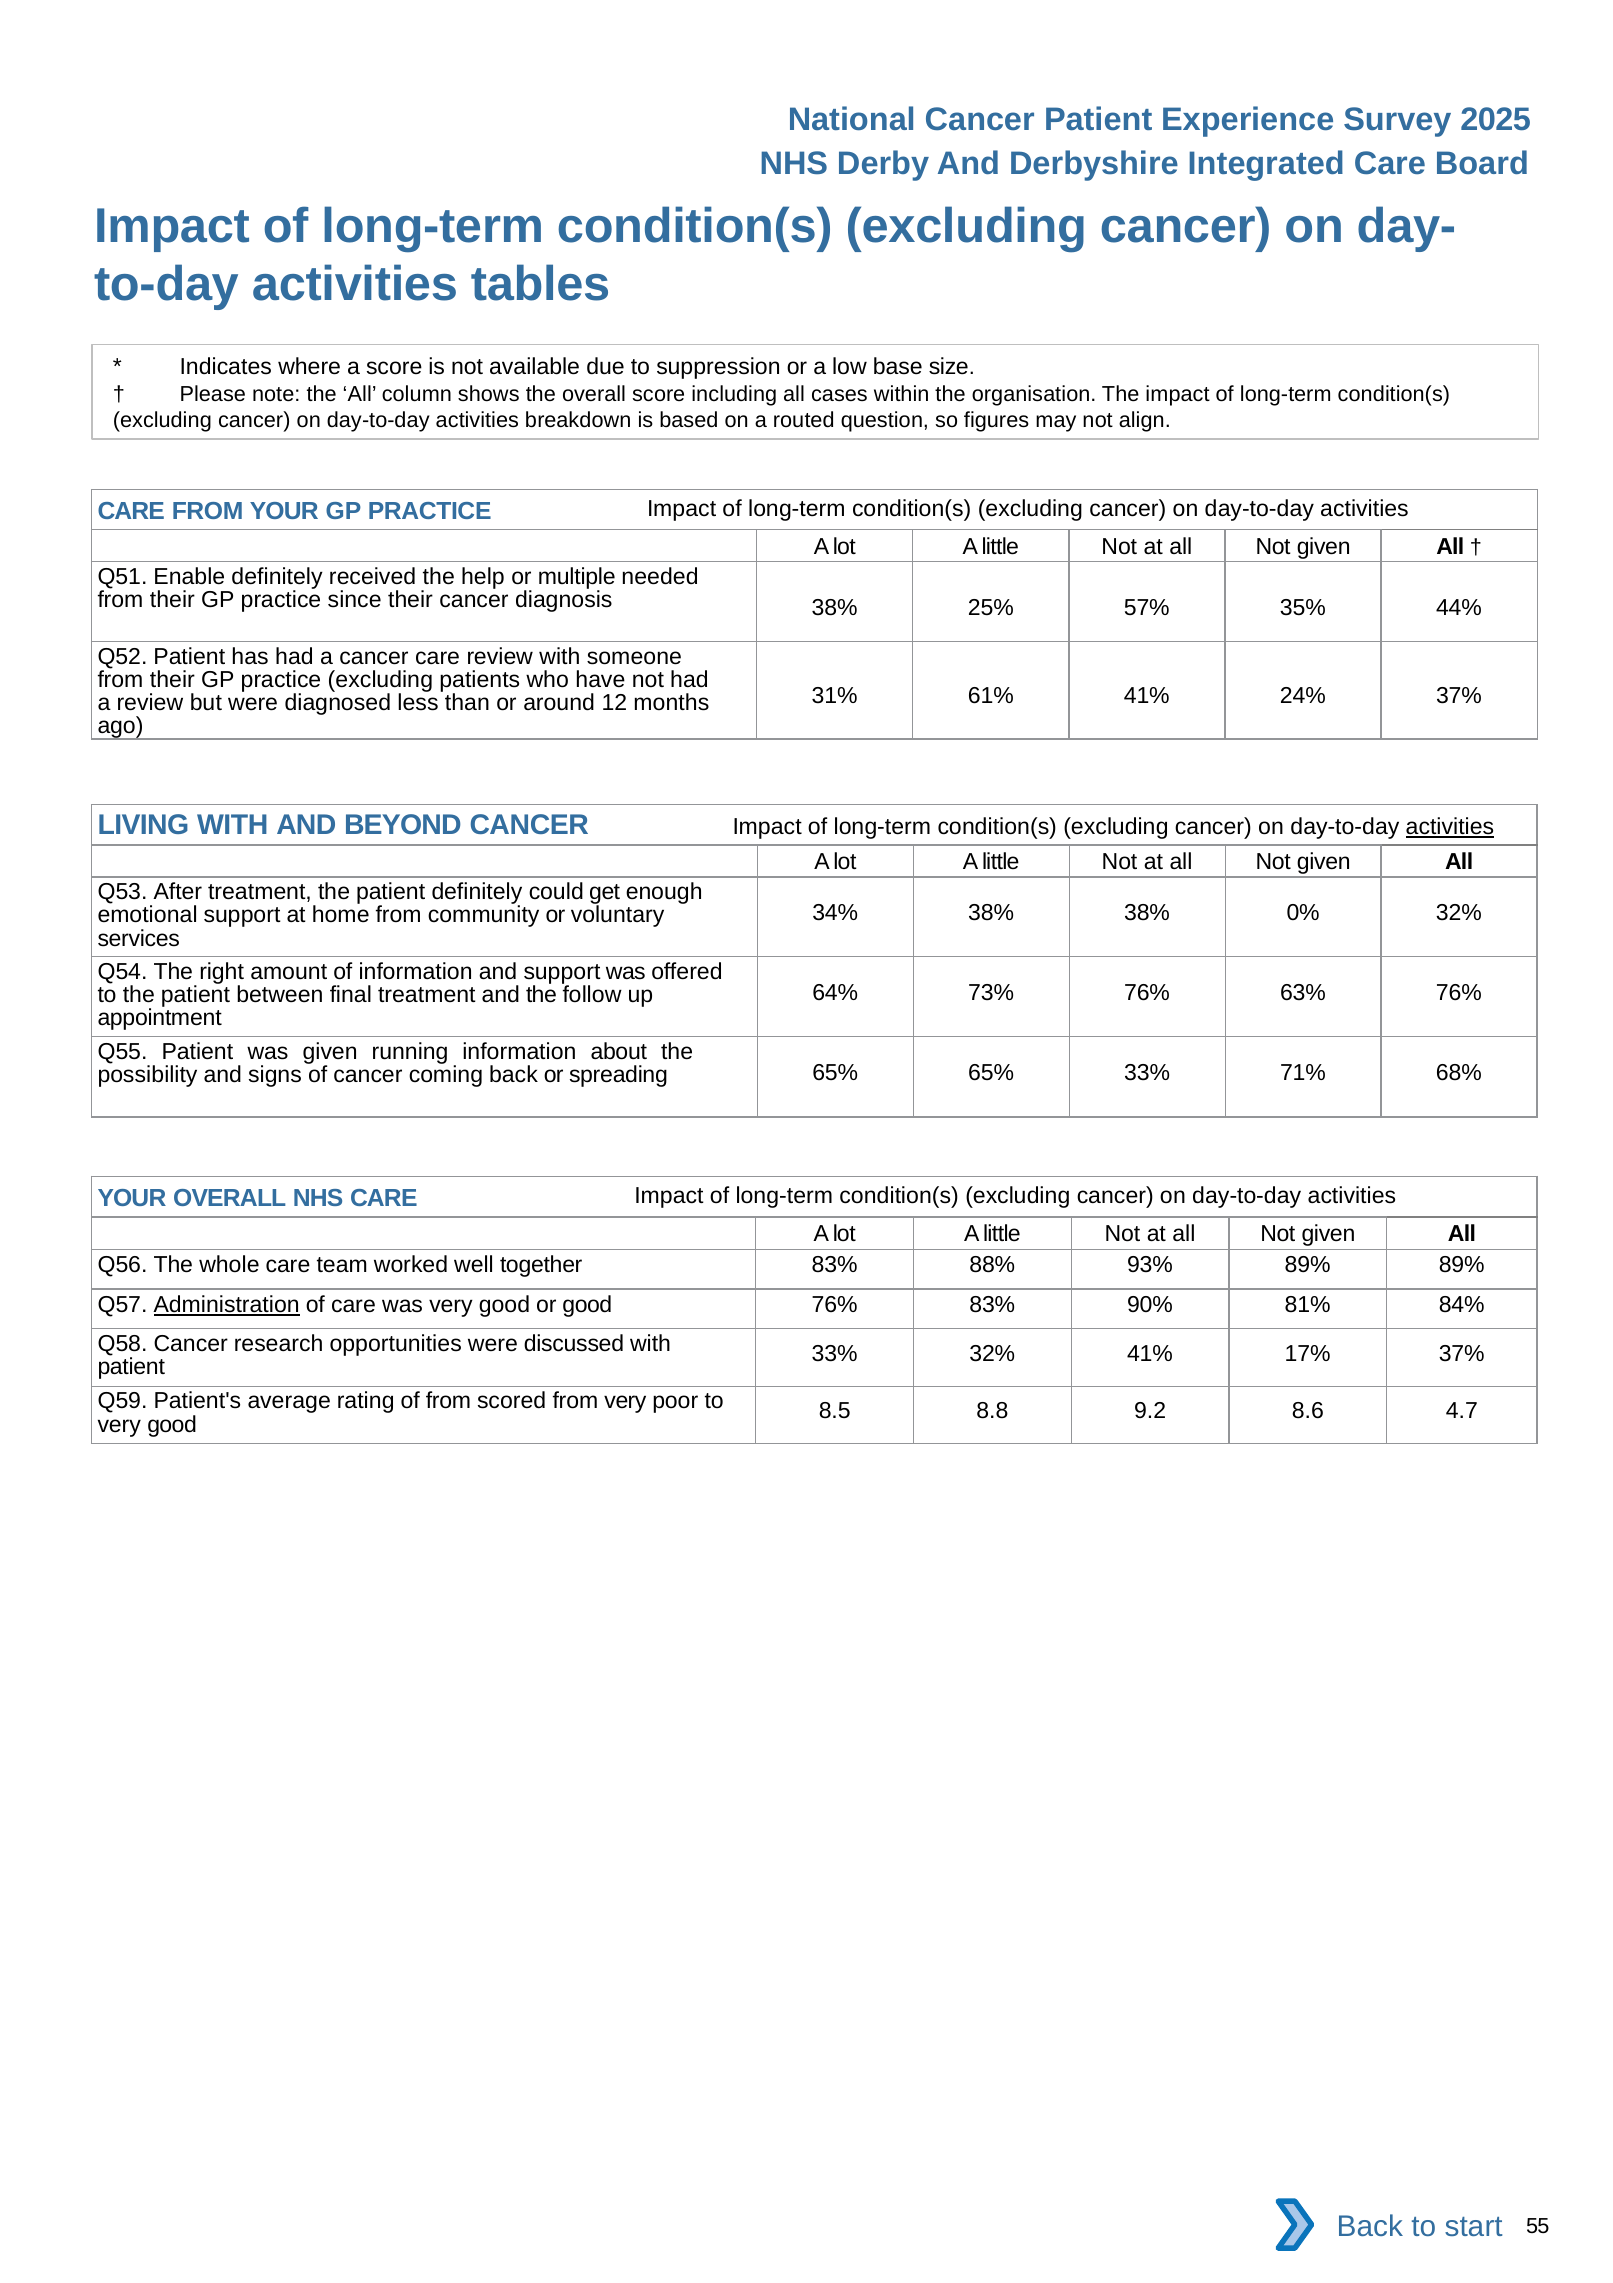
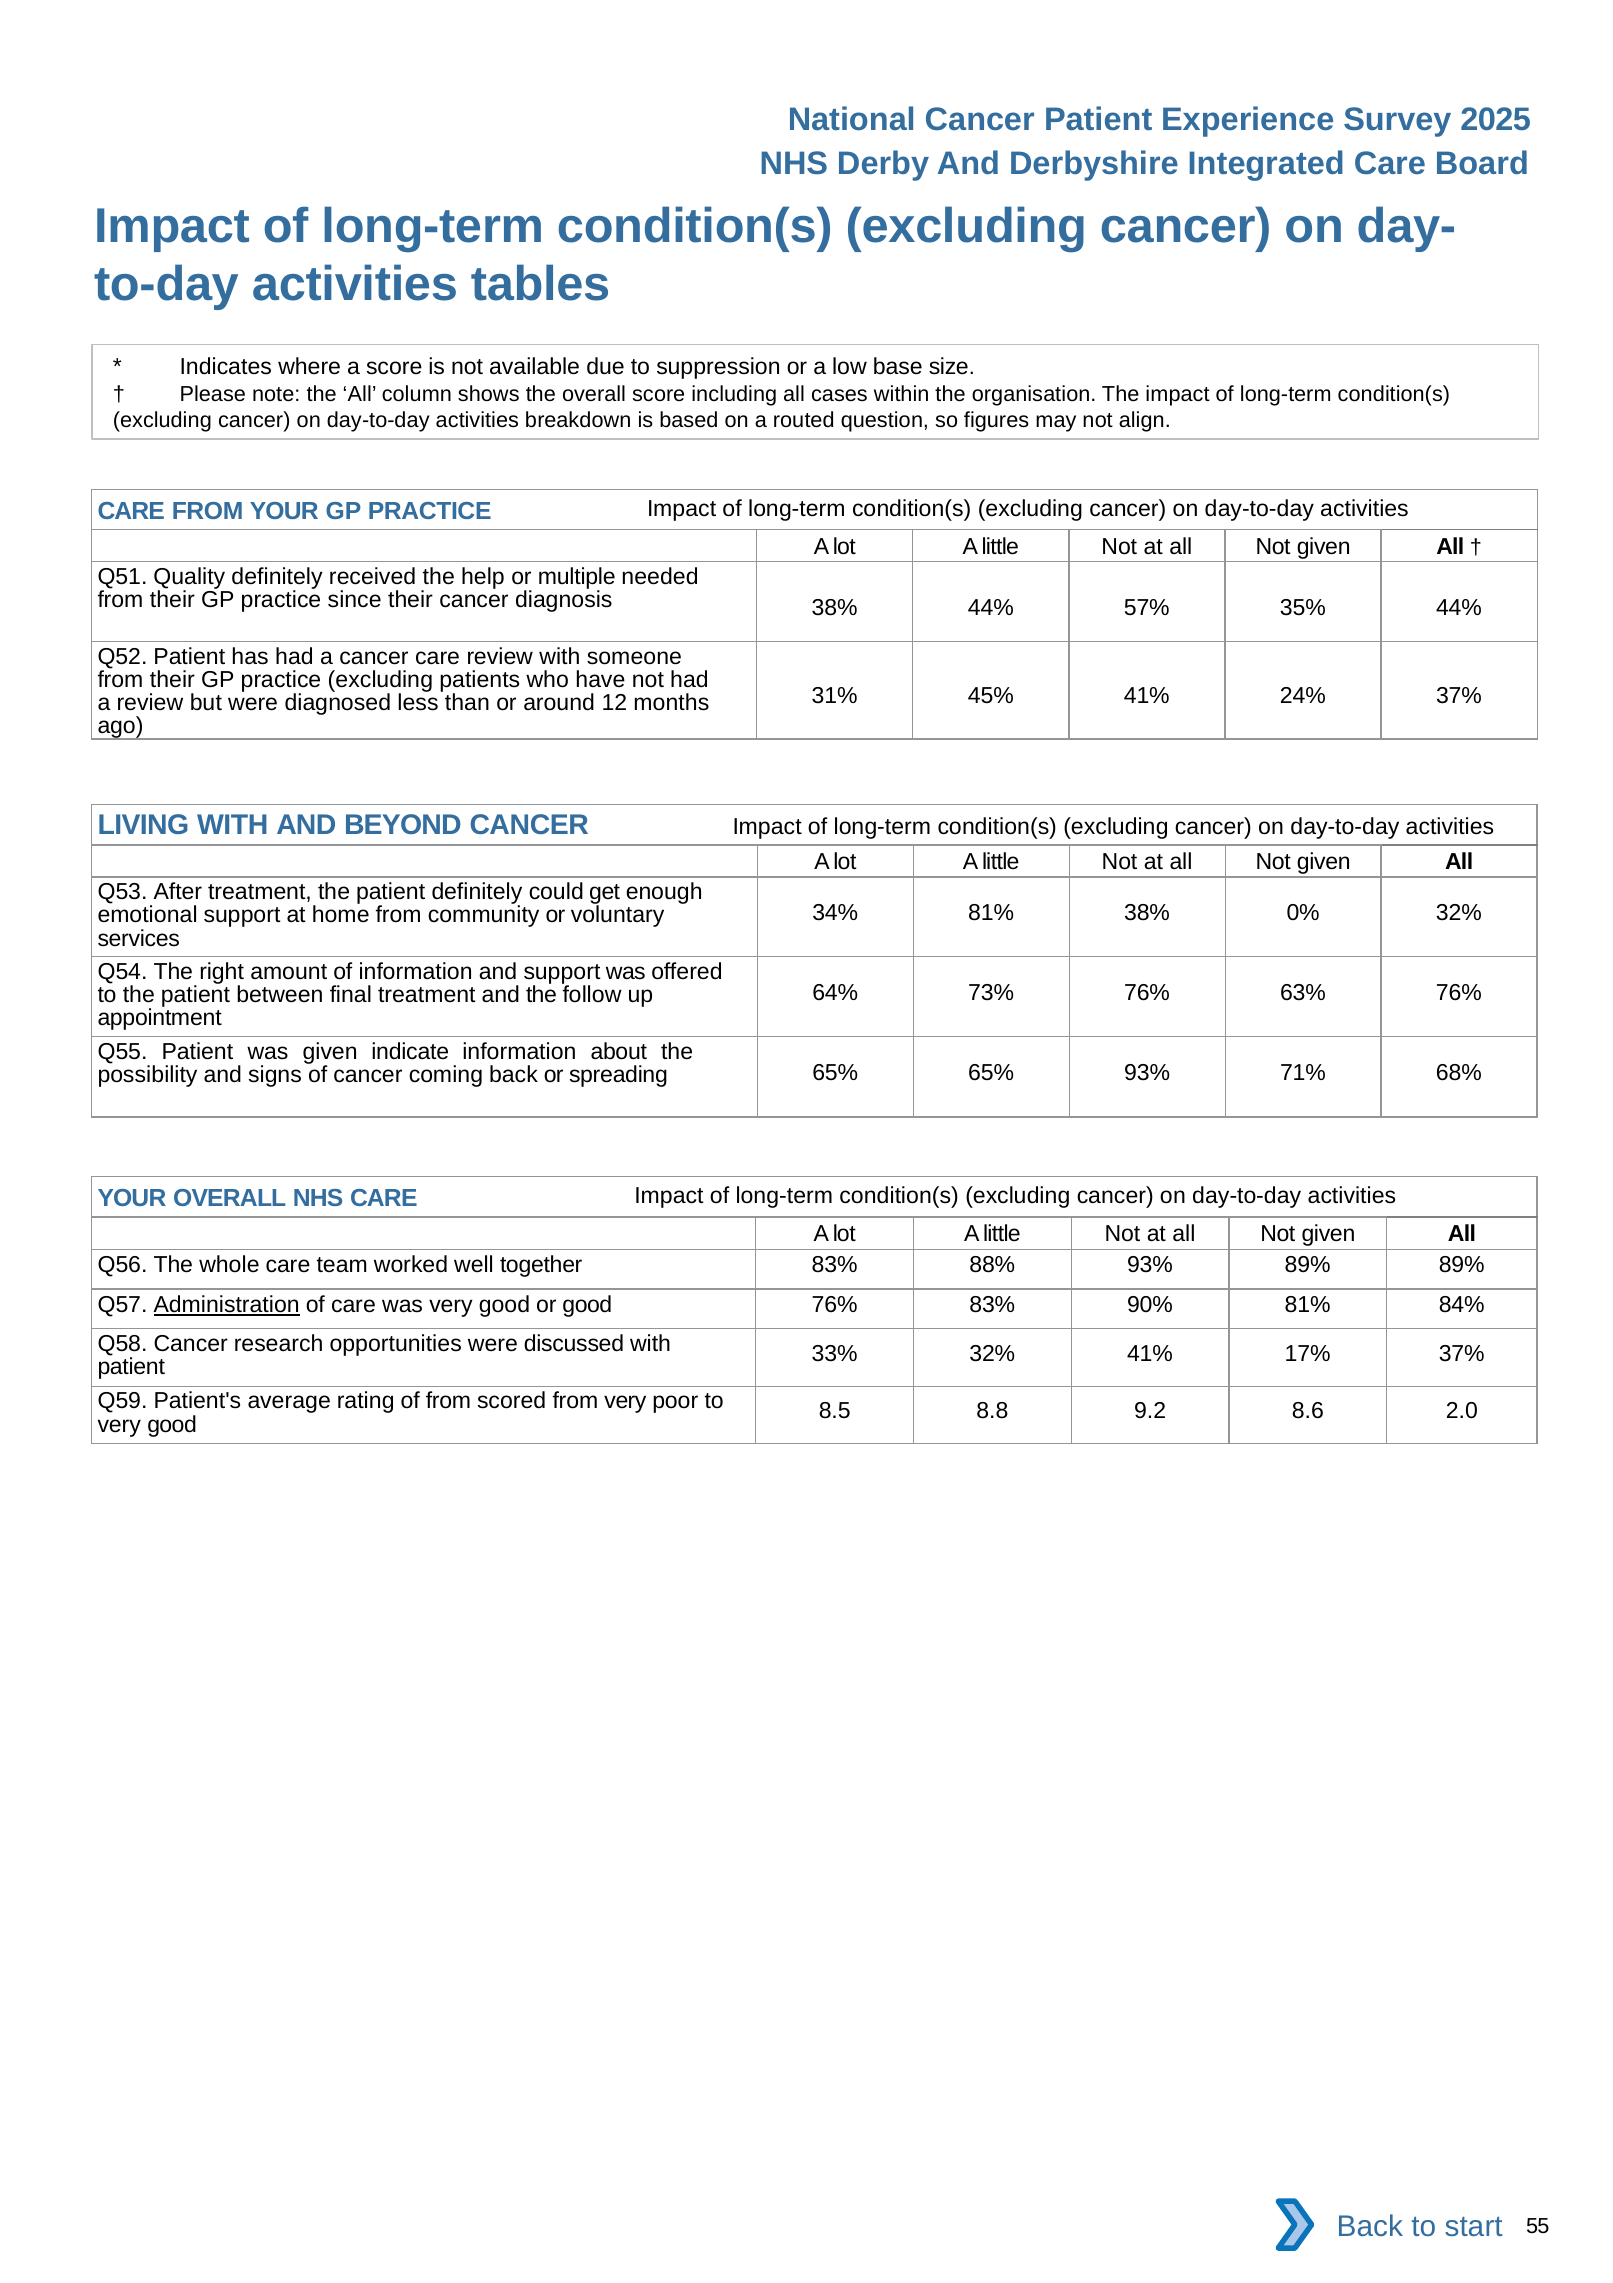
Enable: Enable -> Quality
38% 25%: 25% -> 44%
61%: 61% -> 45%
activities at (1450, 827) underline: present -> none
34% 38%: 38% -> 81%
running: running -> indicate
65% 33%: 33% -> 93%
4.7: 4.7 -> 2.0
